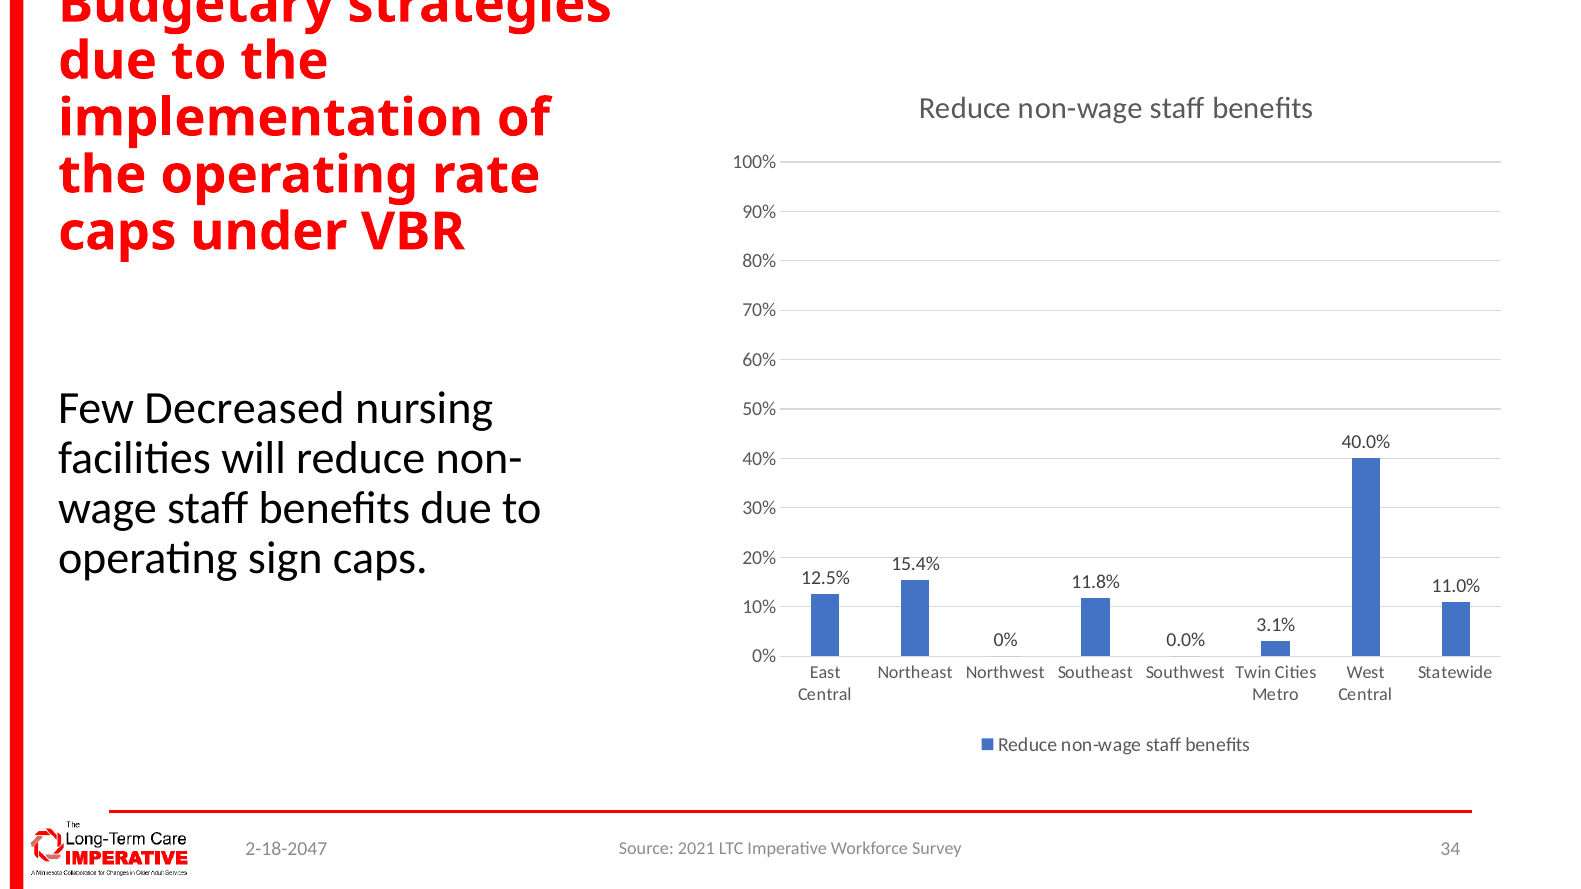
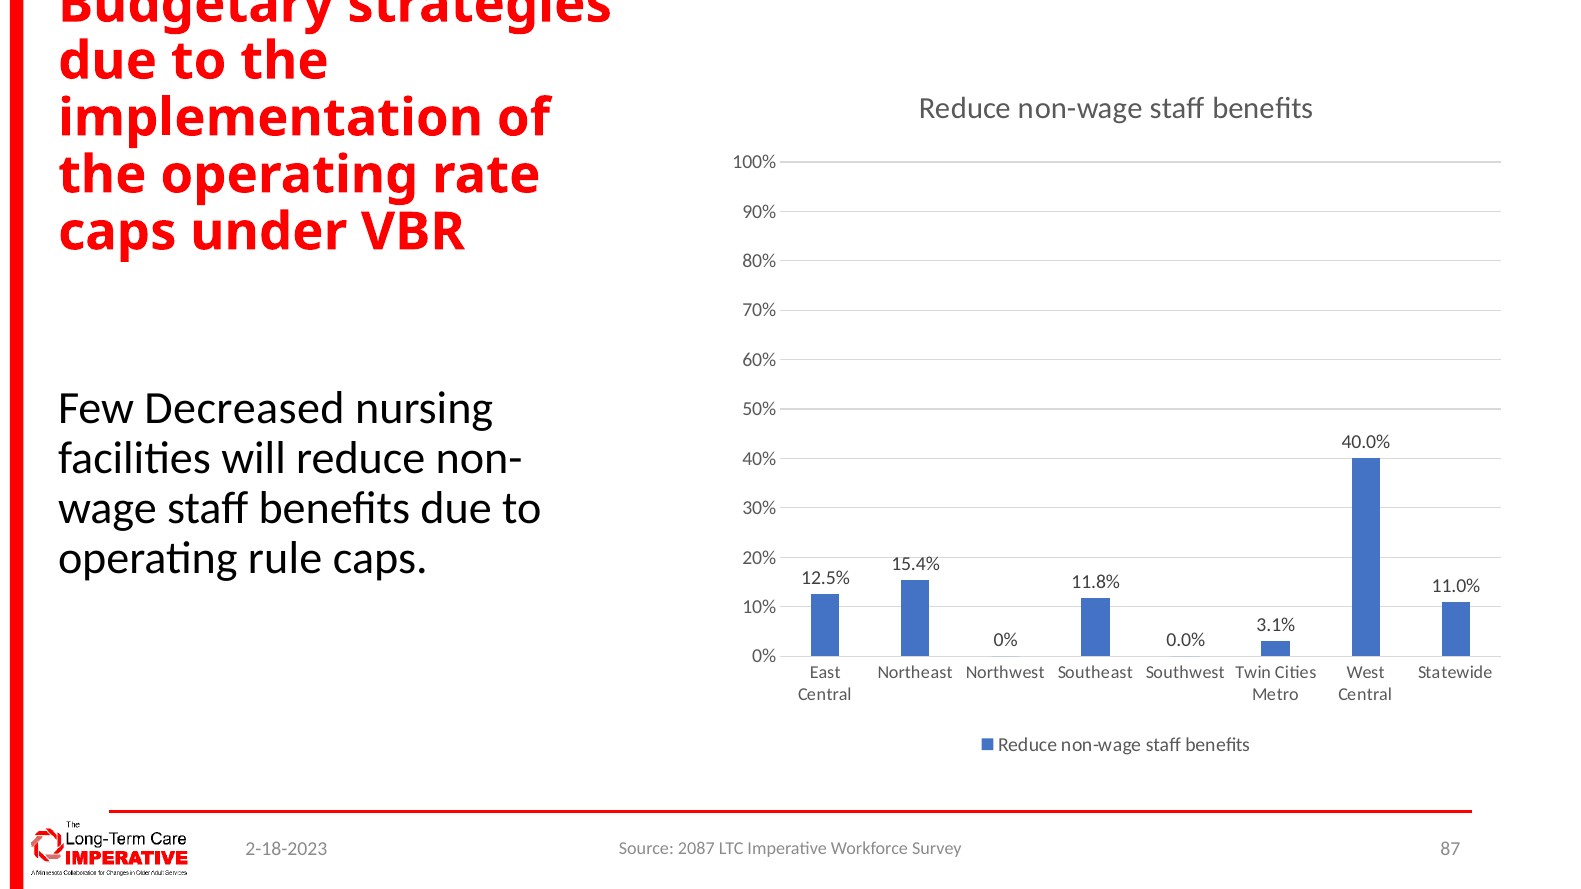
sign: sign -> rule
2-18-2047: 2-18-2047 -> 2-18-2023
2021: 2021 -> 2087
34: 34 -> 87
